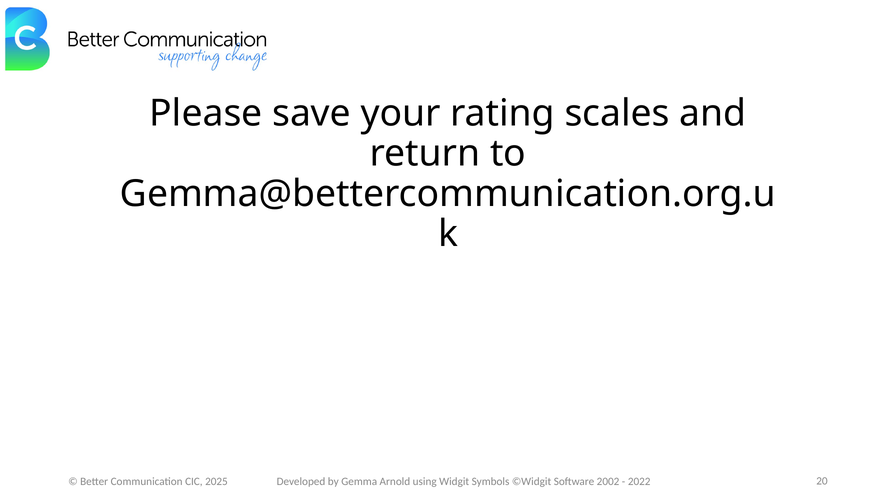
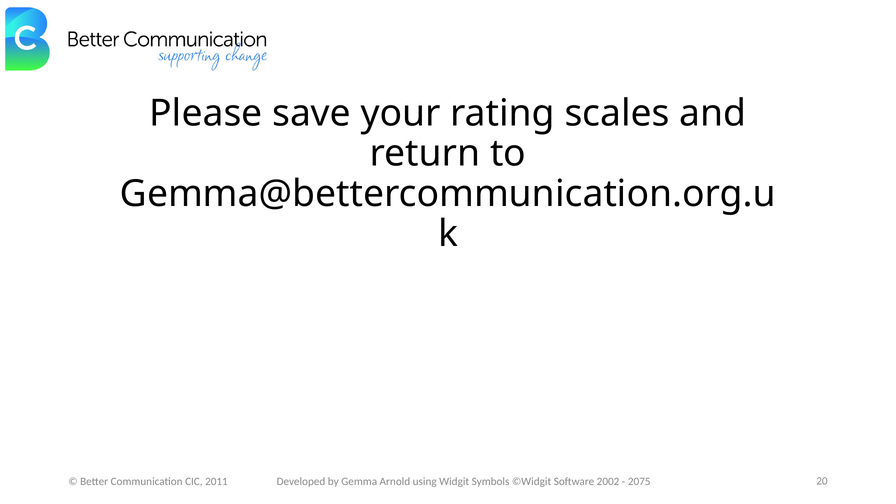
2025: 2025 -> 2011
2022: 2022 -> 2075
